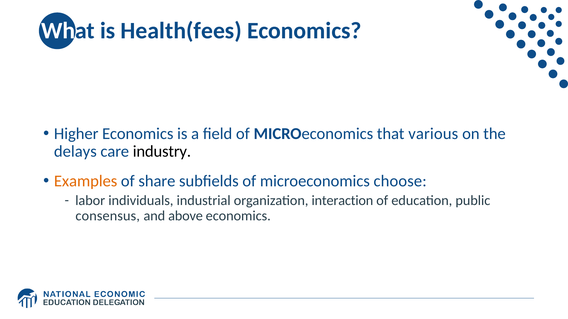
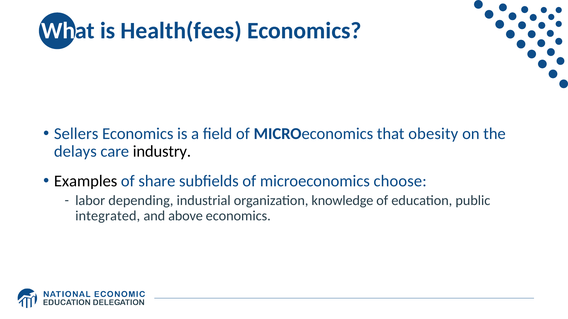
Higher: Higher -> Sellers
various: various -> obesity
Examples colour: orange -> black
individuals: individuals -> depending
interaction: interaction -> knowledge
consensus: consensus -> integrated
